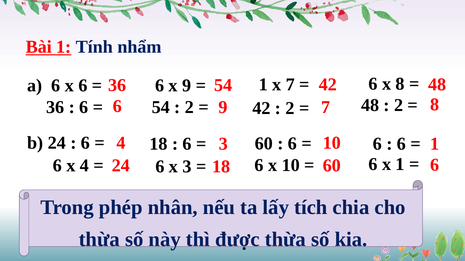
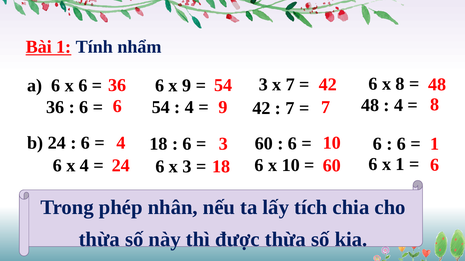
1 at (263, 85): 1 -> 3
2 at (189, 107): 2 -> 4
2 at (290, 108): 2 -> 7
2 at (399, 105): 2 -> 4
